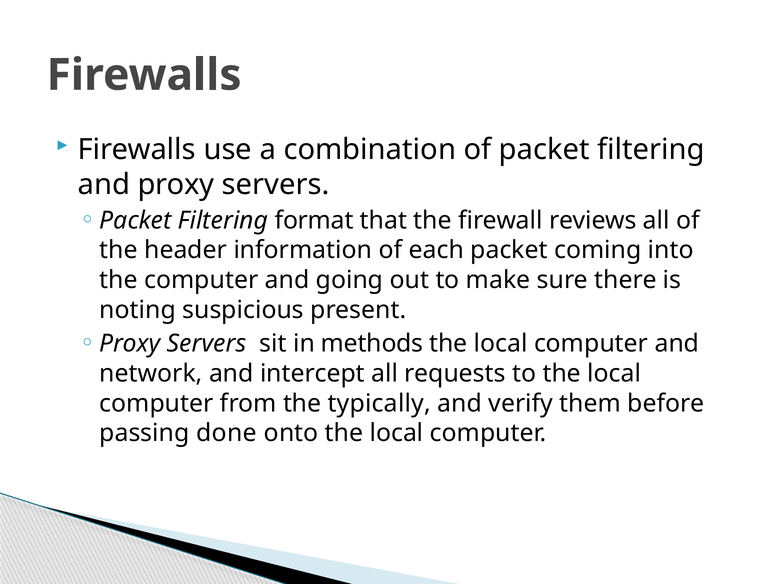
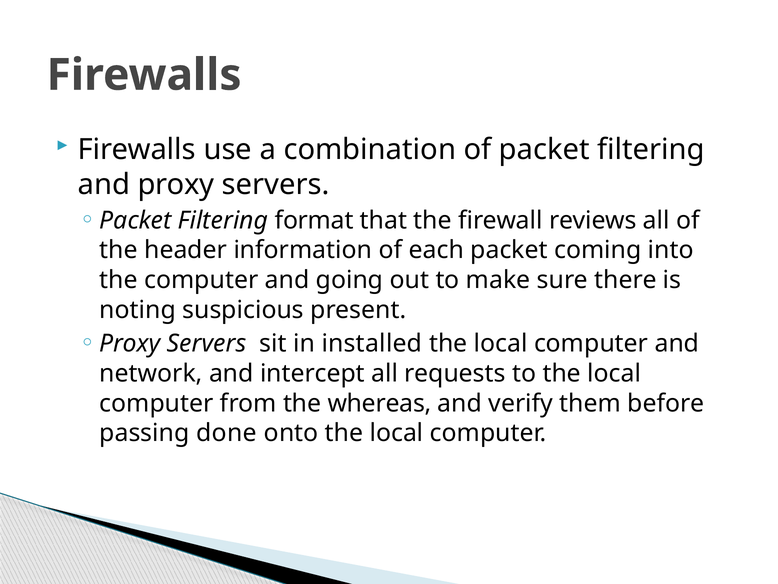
methods: methods -> installed
typically: typically -> whereas
